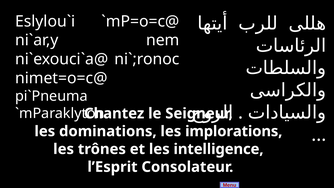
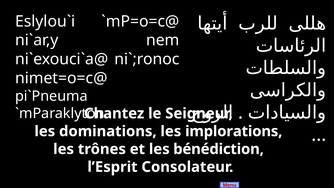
intelligence: intelligence -> bénédiction
